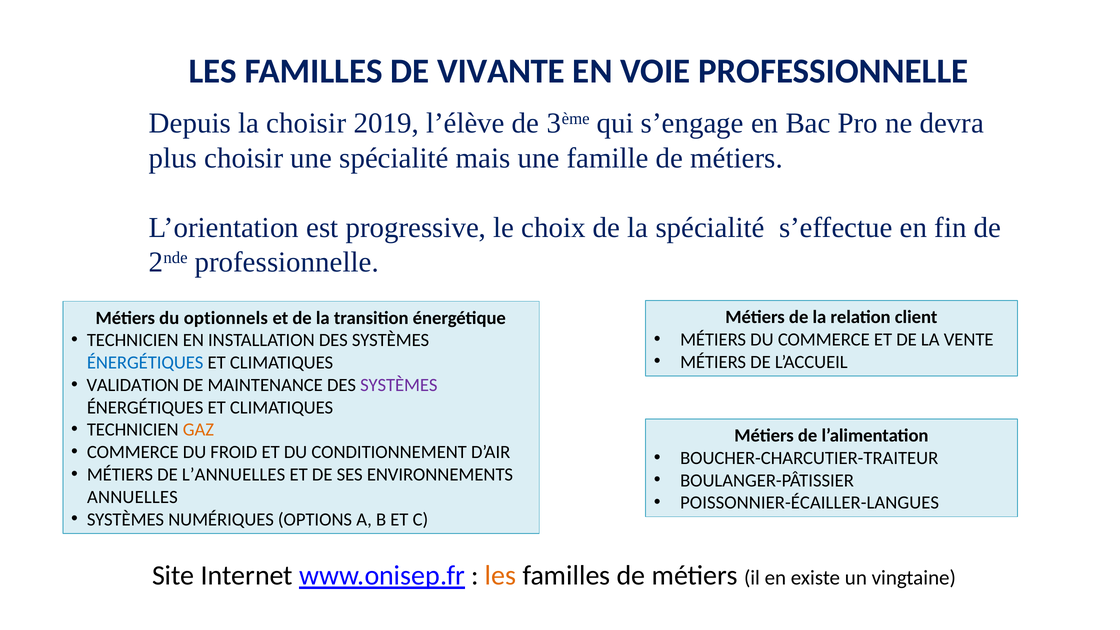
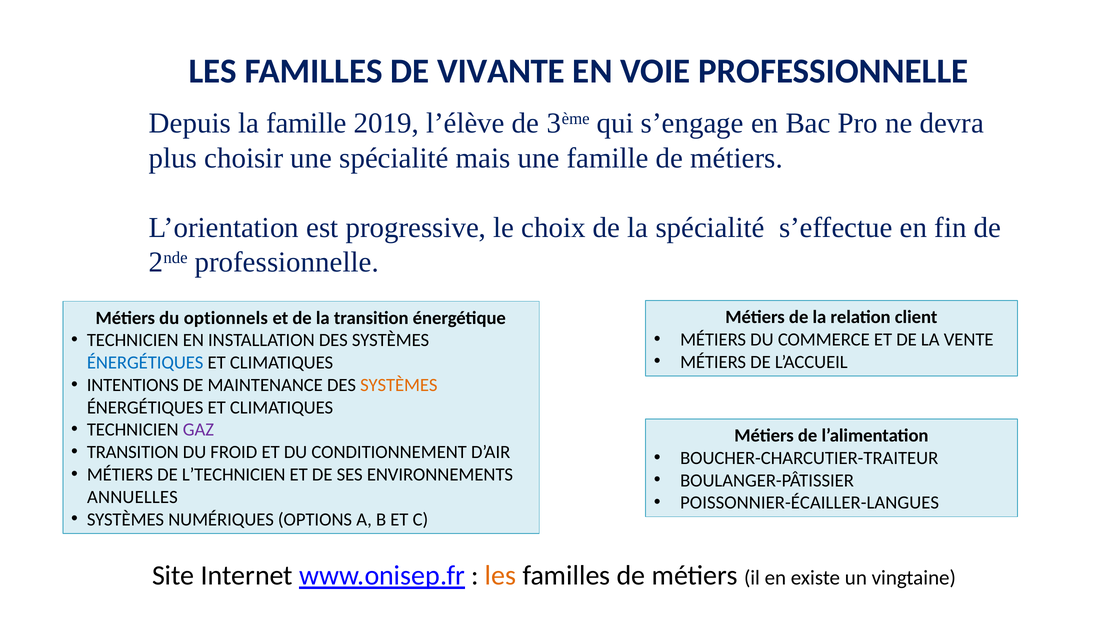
la choisir: choisir -> famille
VALIDATION: VALIDATION -> INTENTIONS
SYSTÈMES at (399, 385) colour: purple -> orange
GAZ colour: orange -> purple
COMMERCE at (133, 452): COMMERCE -> TRANSITION
L’ANNUELLES: L’ANNUELLES -> L’TECHNICIEN
